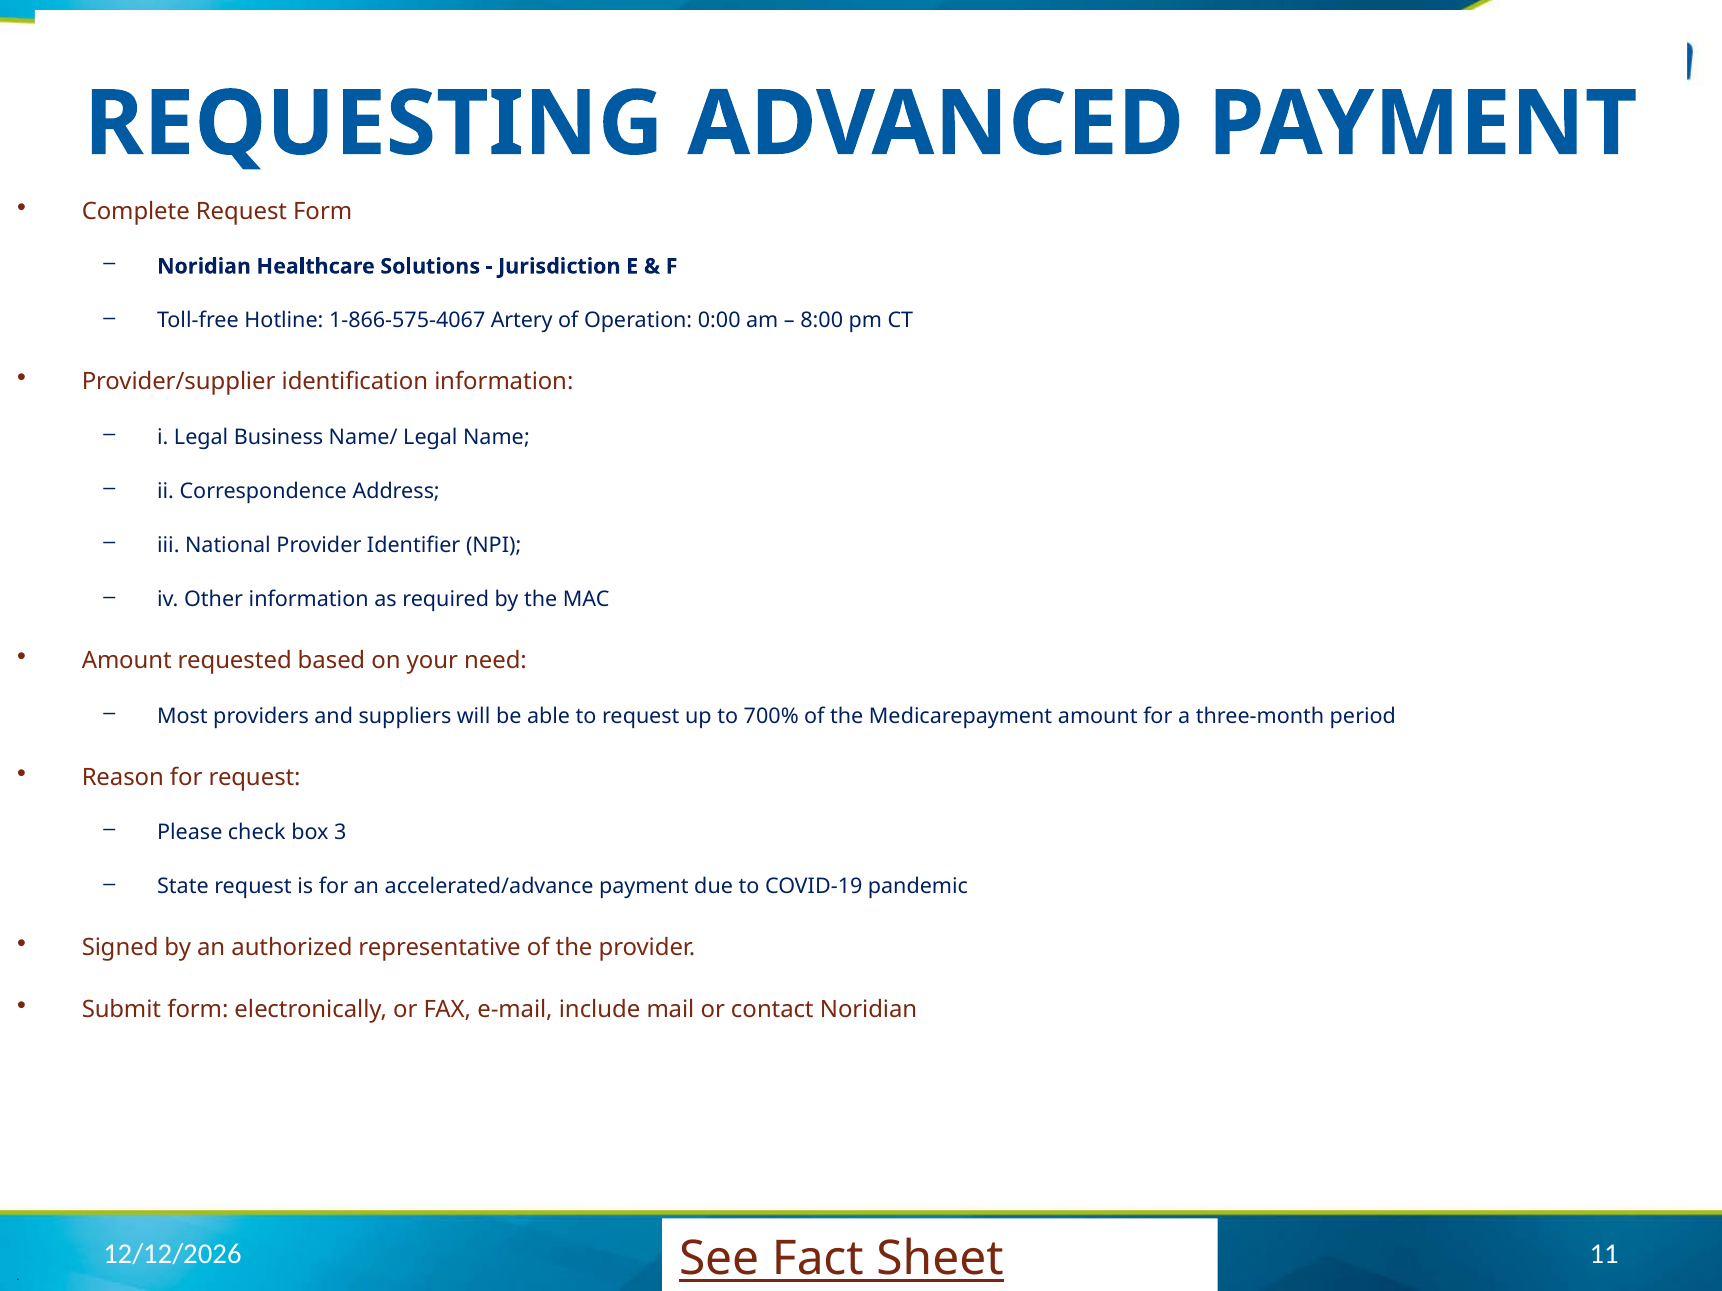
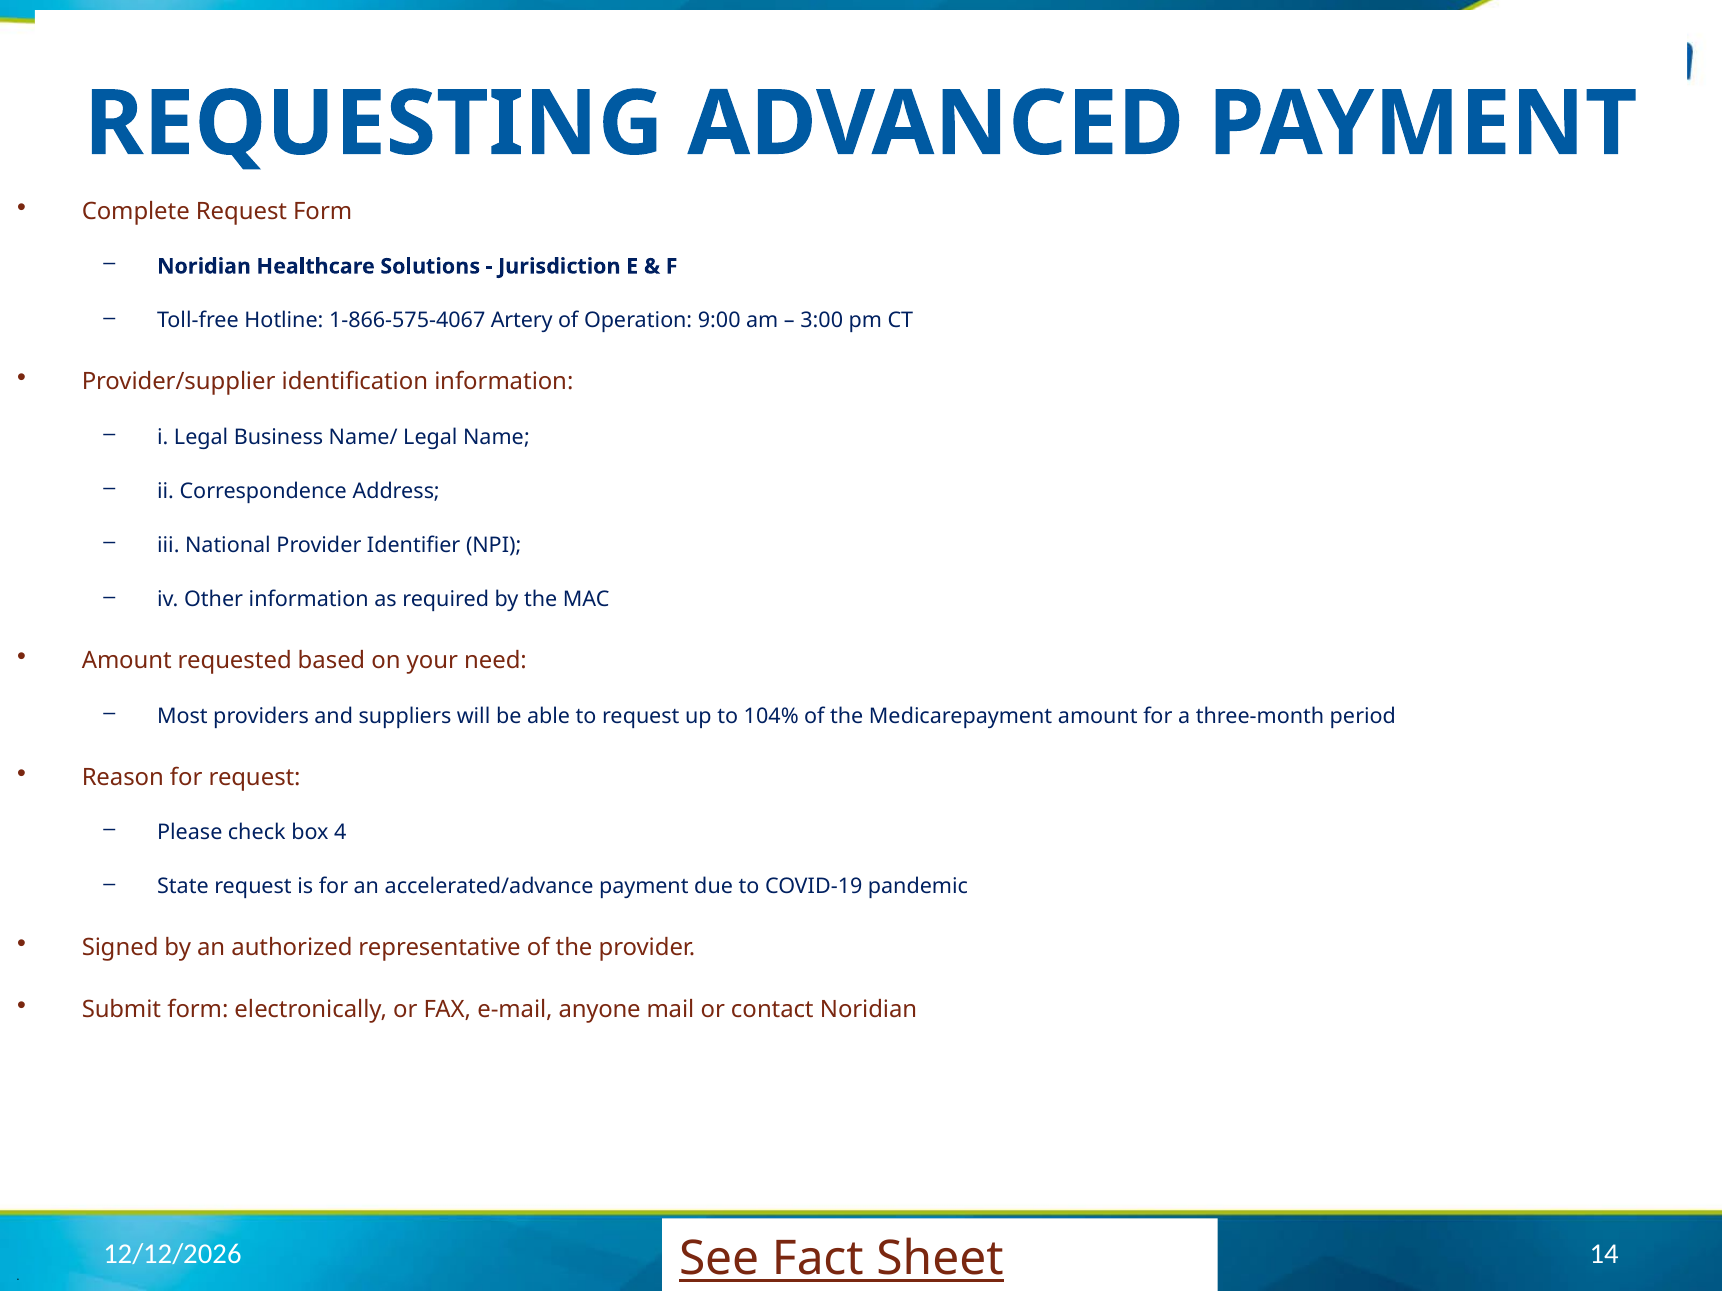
0:00: 0:00 -> 9:00
8:00: 8:00 -> 3:00
700%: 700% -> 104%
3: 3 -> 4
include: include -> anyone
11: 11 -> 14
